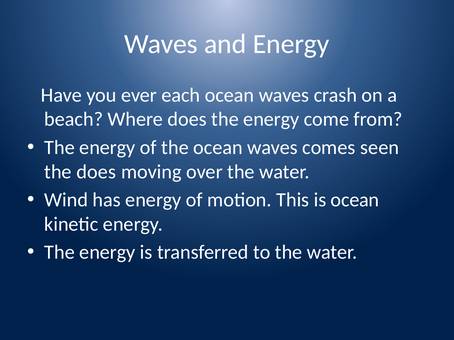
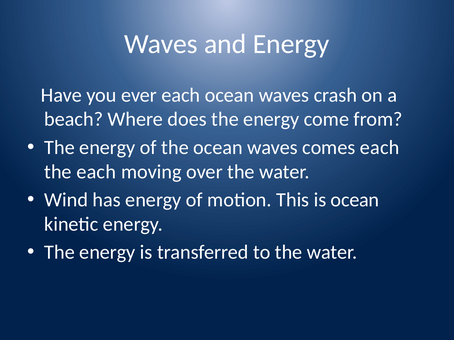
comes seen: seen -> each
the does: does -> each
